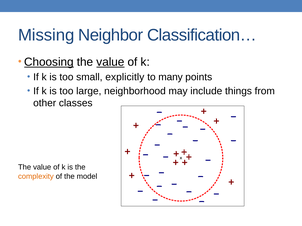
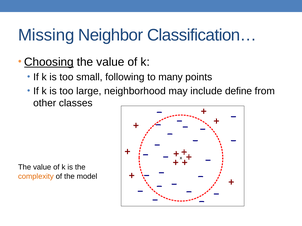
value at (110, 62) underline: present -> none
explicitly: explicitly -> following
things: things -> define
